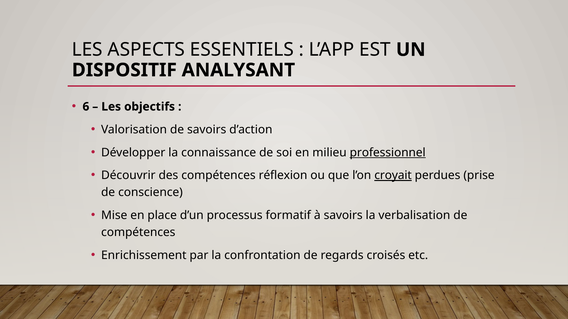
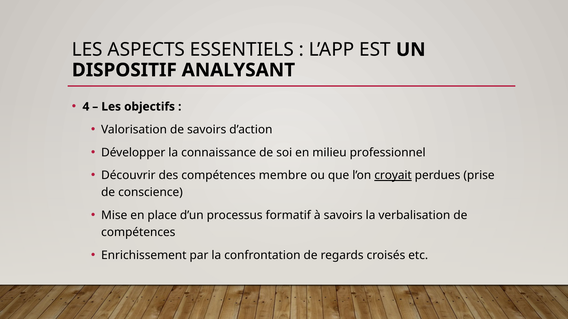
6: 6 -> 4
professionnel underline: present -> none
réflexion: réflexion -> membre
